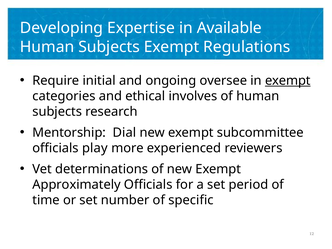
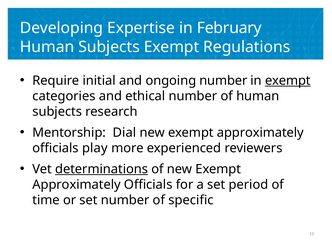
Available: Available -> February
ongoing oversee: oversee -> number
ethical involves: involves -> number
subcommittee at (260, 133): subcommittee -> approximately
determinations underline: none -> present
